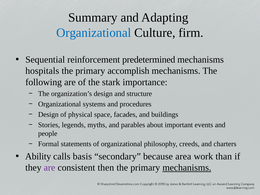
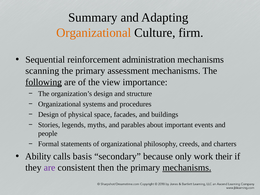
Organizational at (94, 33) colour: blue -> orange
predetermined: predetermined -> administration
hospitals: hospitals -> scanning
accomplish: accomplish -> assessment
following underline: none -> present
stark: stark -> view
area: area -> only
than: than -> their
